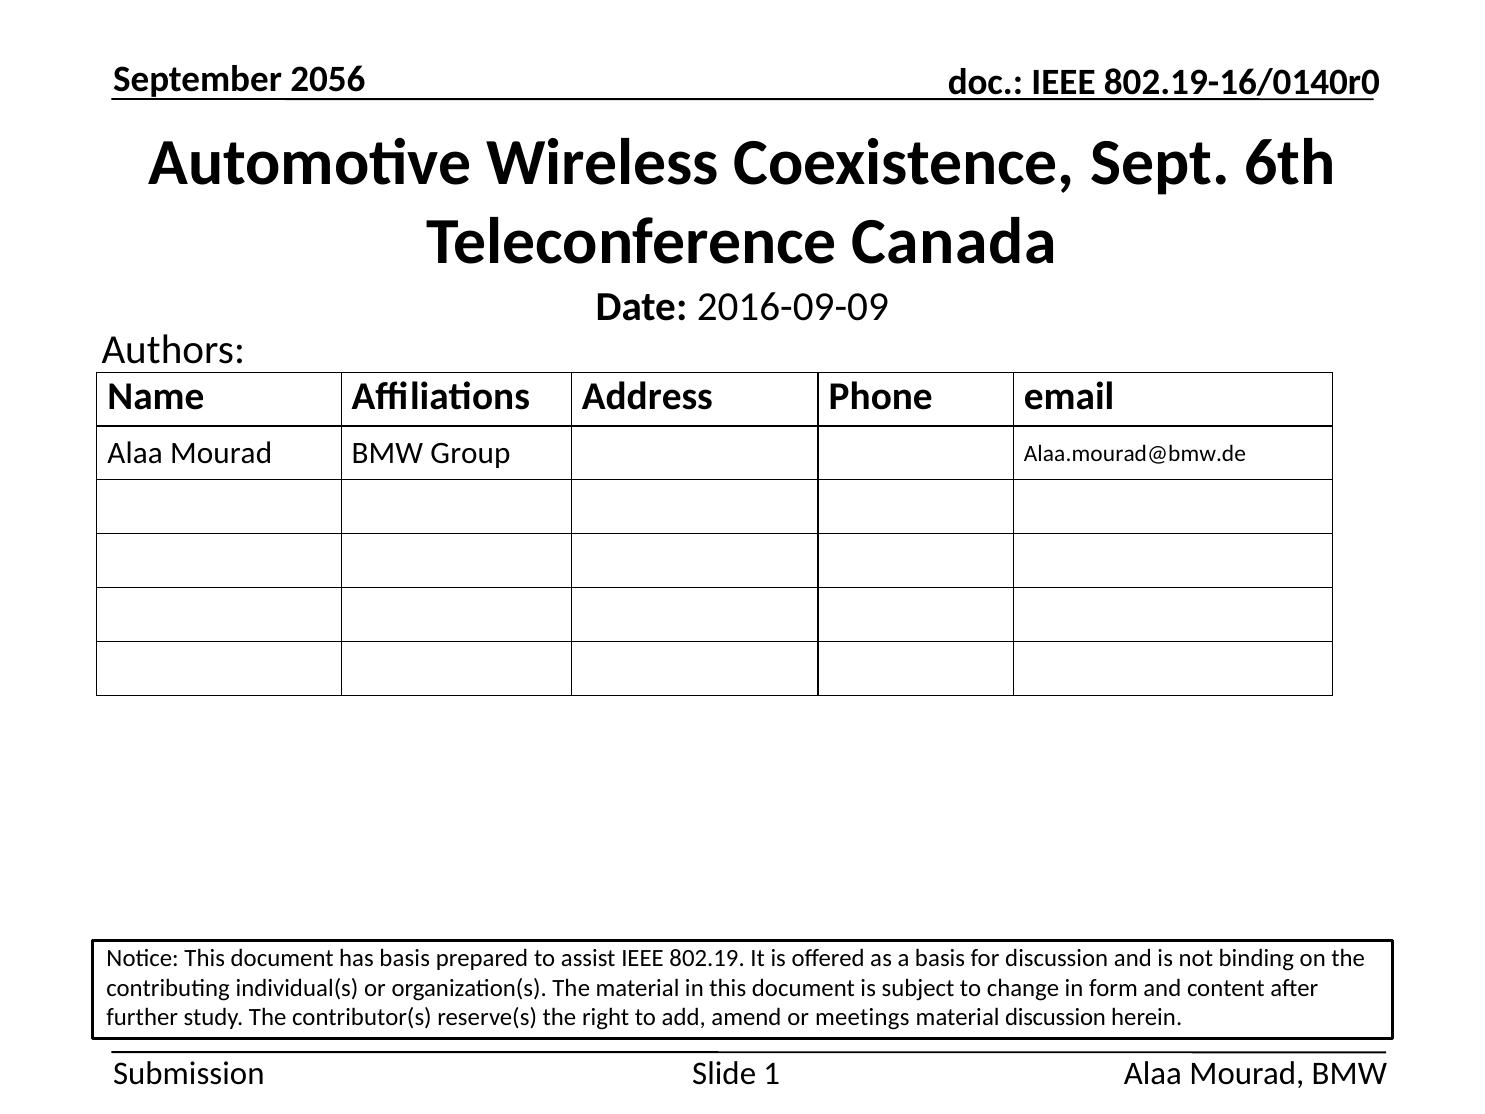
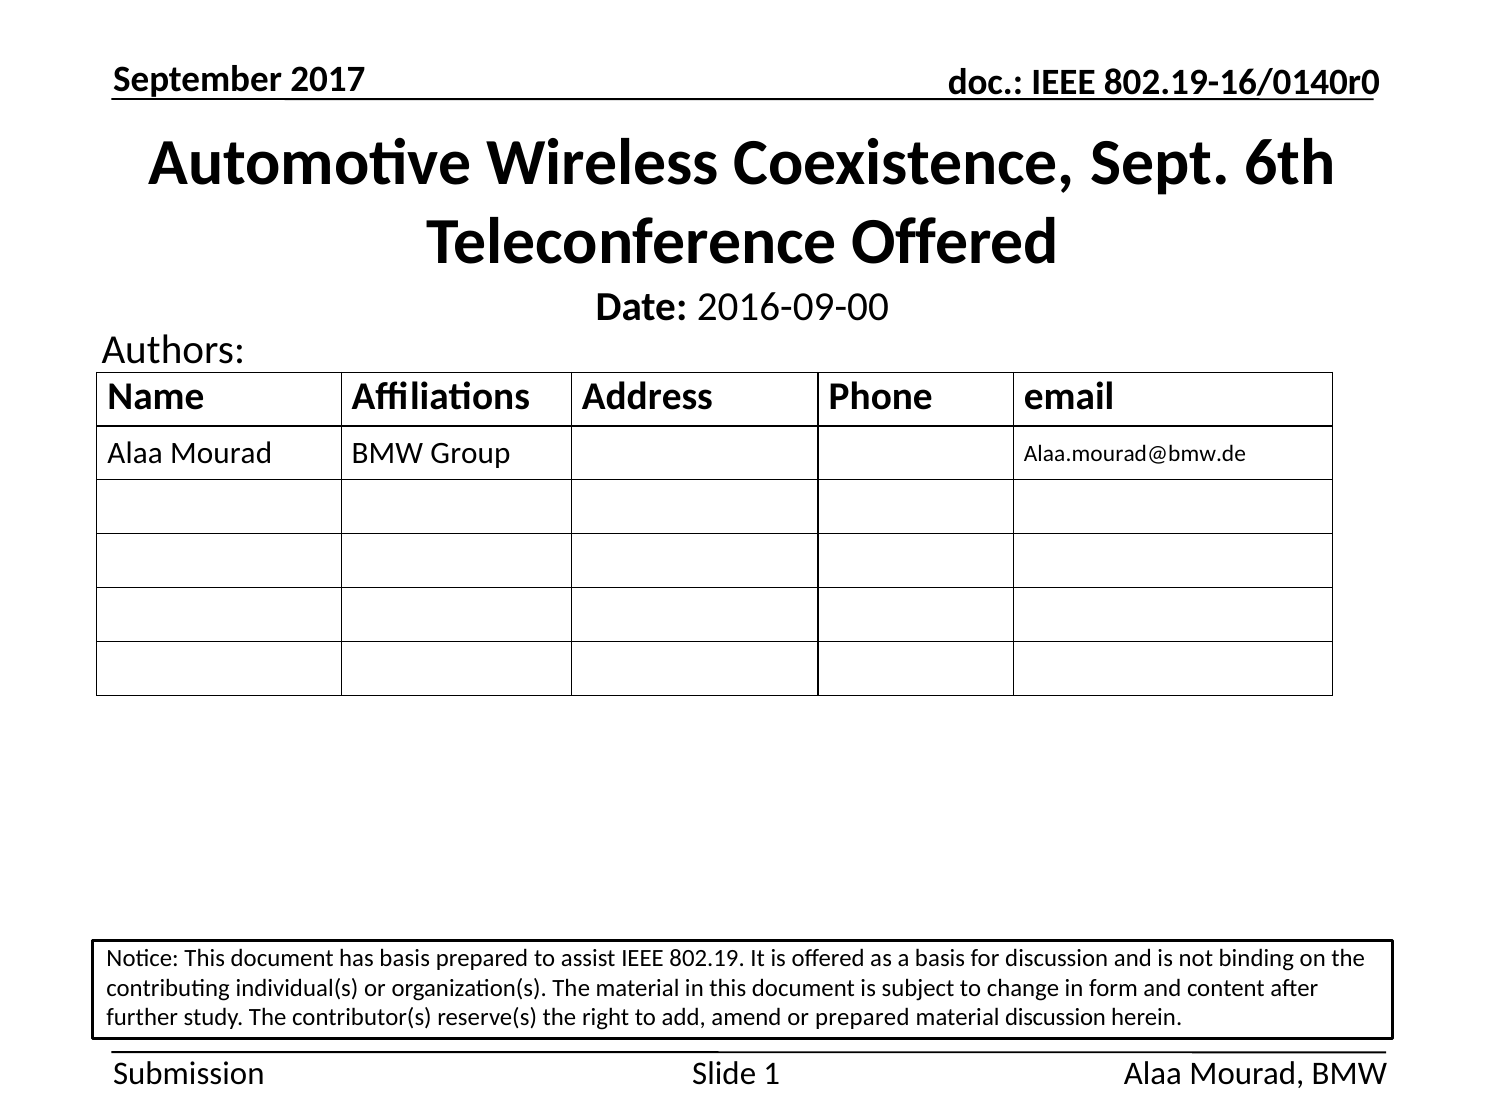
2056: 2056 -> 2017
Teleconference Canada: Canada -> Offered
2016-09-09: 2016-09-09 -> 2016-09-00
or meetings: meetings -> prepared
